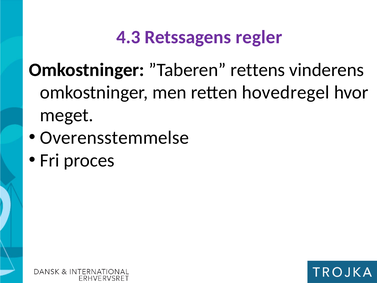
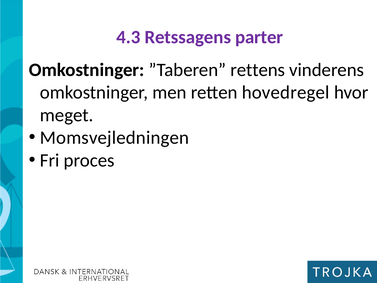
regler: regler -> parter
Overensstemmelse: Overensstemmelse -> Momsvejledningen
